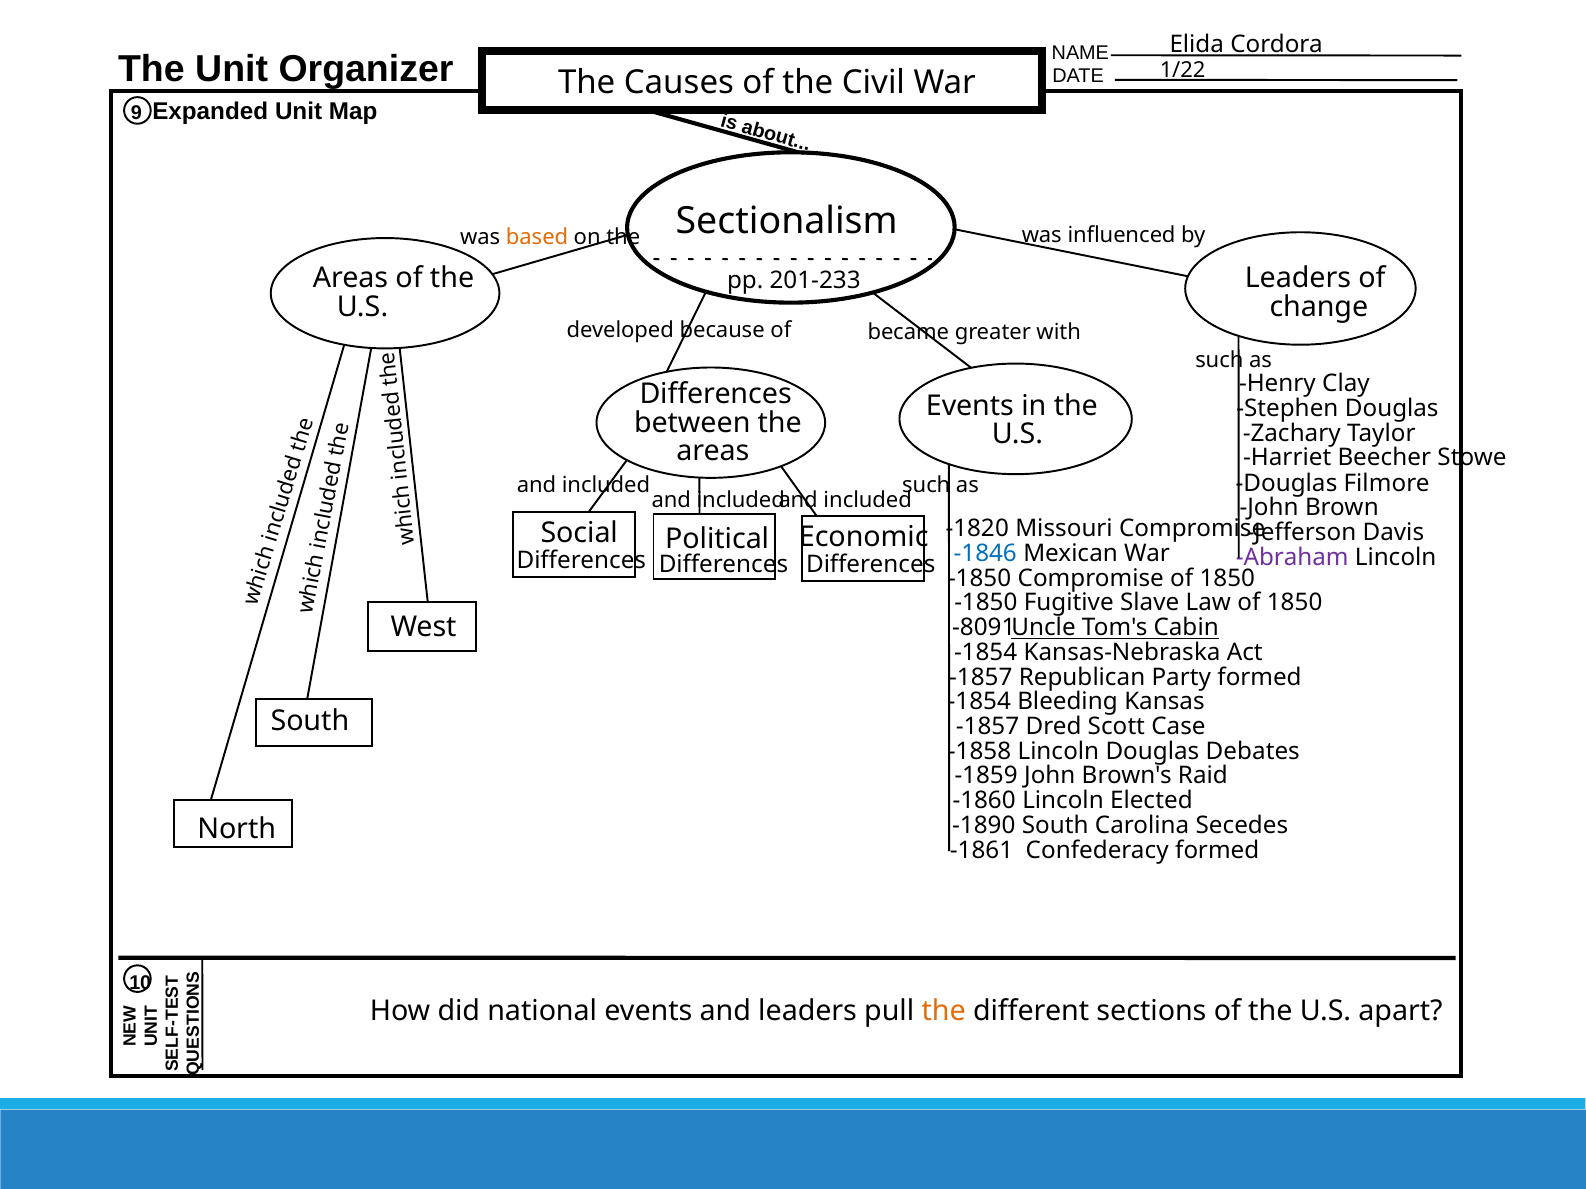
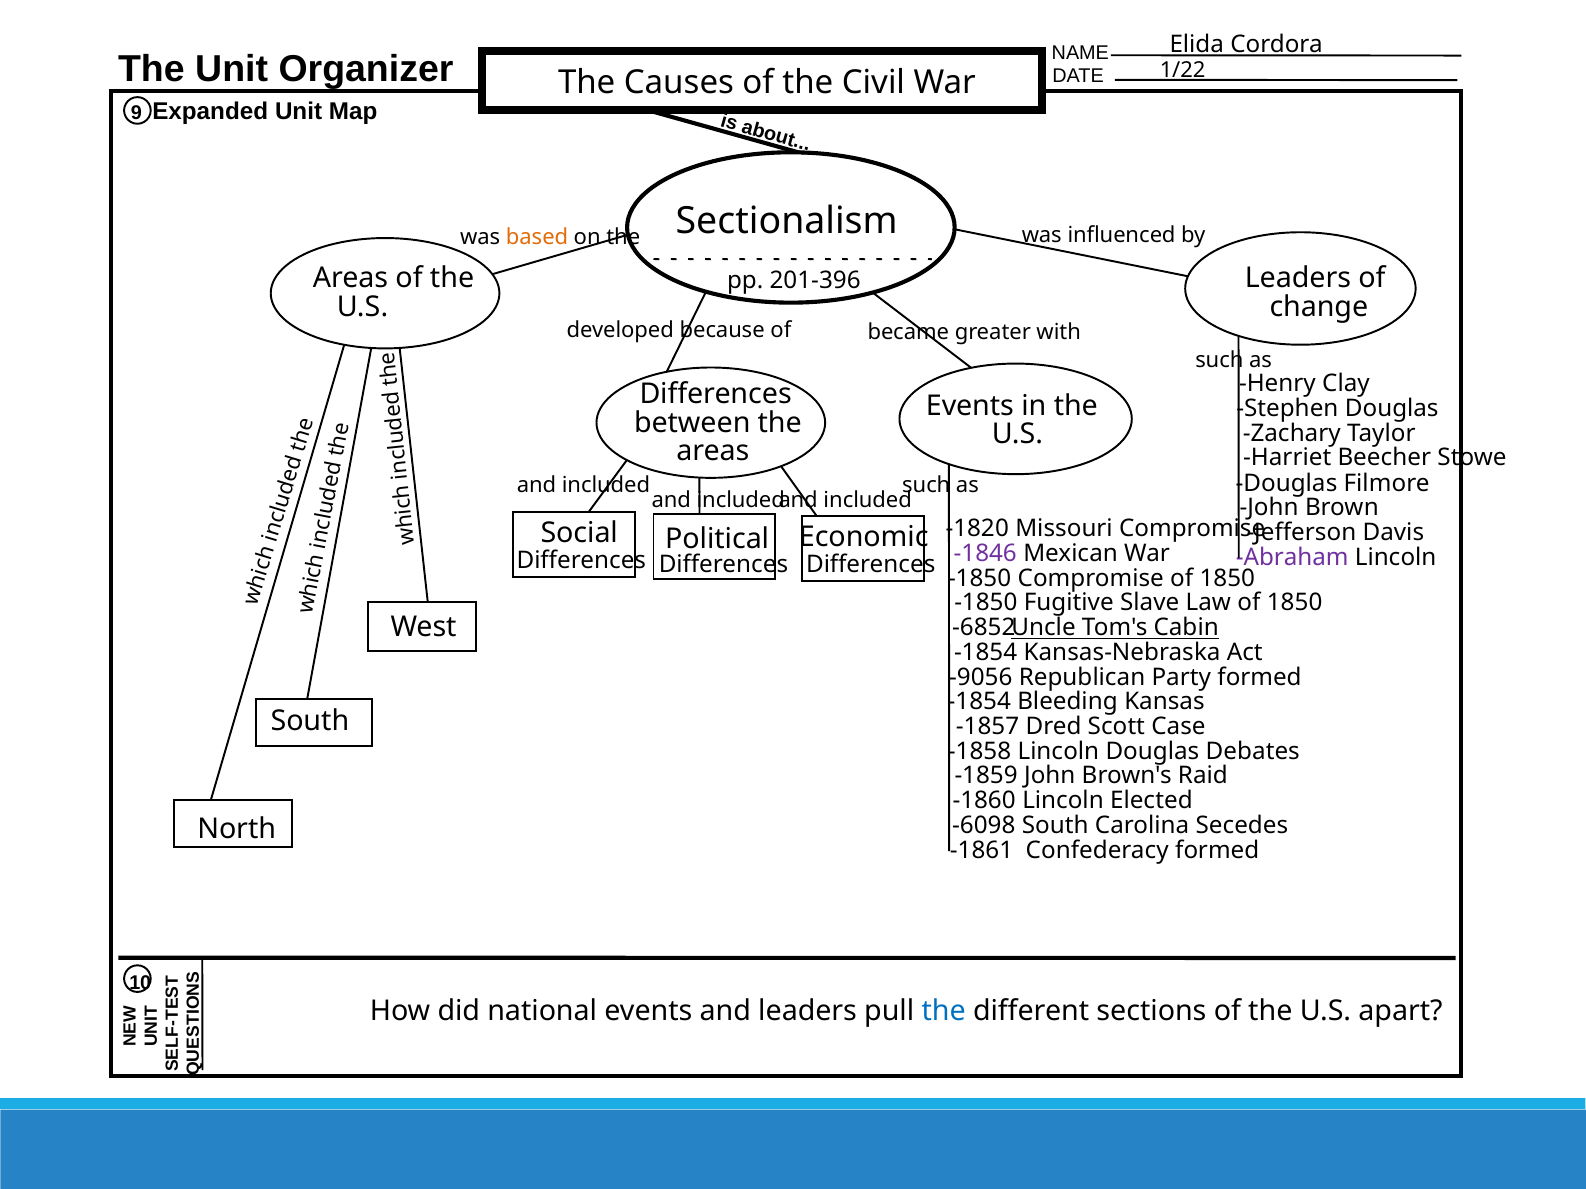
201-233: 201-233 -> 201-396
-1846 colour: blue -> purple
-8091: -8091 -> -6852
-1857 at (981, 677): -1857 -> -9056
-1890: -1890 -> -6098
the at (944, 1012) colour: orange -> blue
